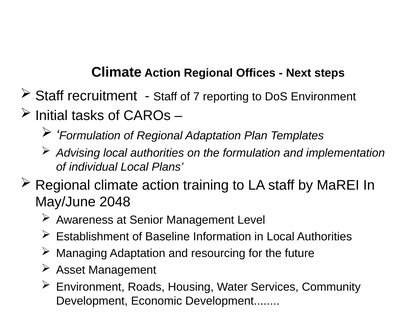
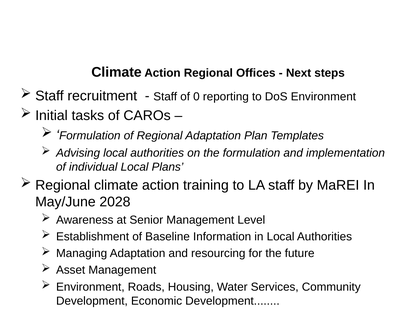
7: 7 -> 0
2048: 2048 -> 2028
